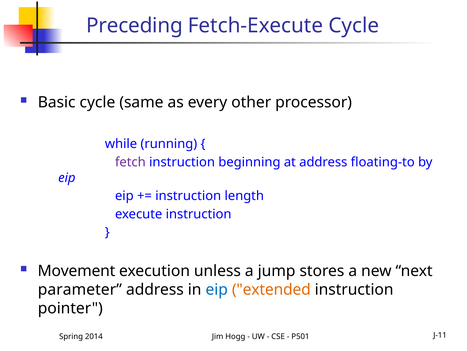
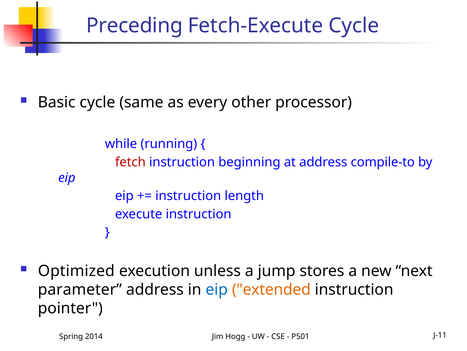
fetch colour: purple -> red
floating-to: floating-to -> compile-to
Movement: Movement -> Optimized
